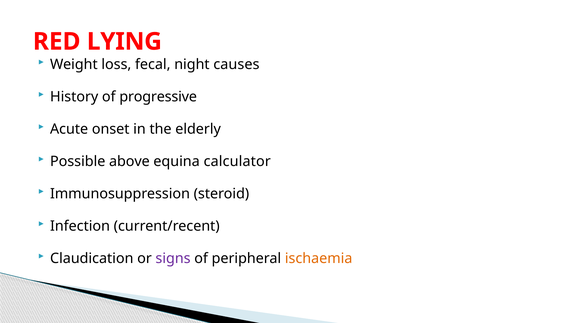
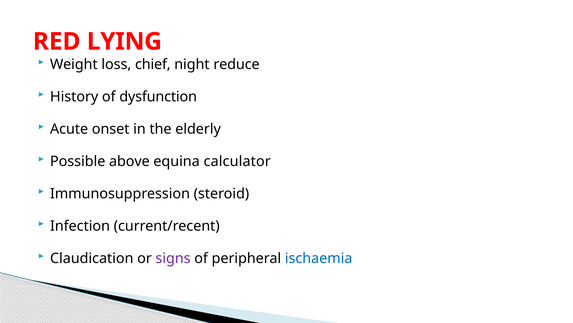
fecal: fecal -> chief
causes: causes -> reduce
progressive: progressive -> dysfunction
ischaemia colour: orange -> blue
